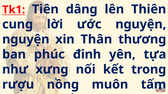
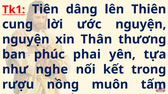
đinh: đinh -> phai
xưng: xưng -> nghe
